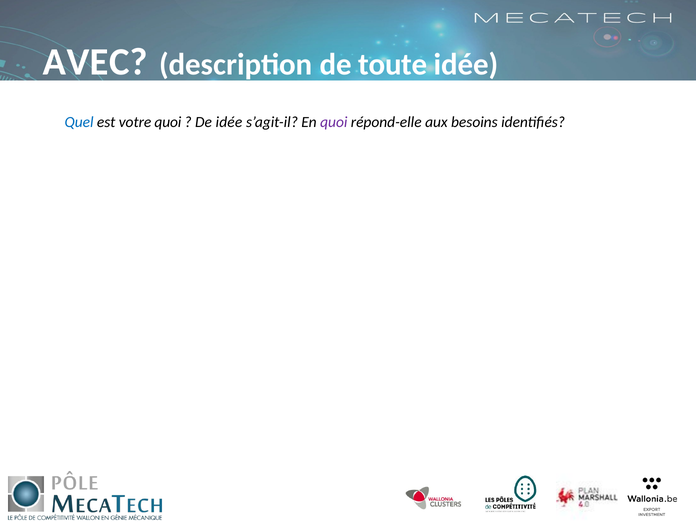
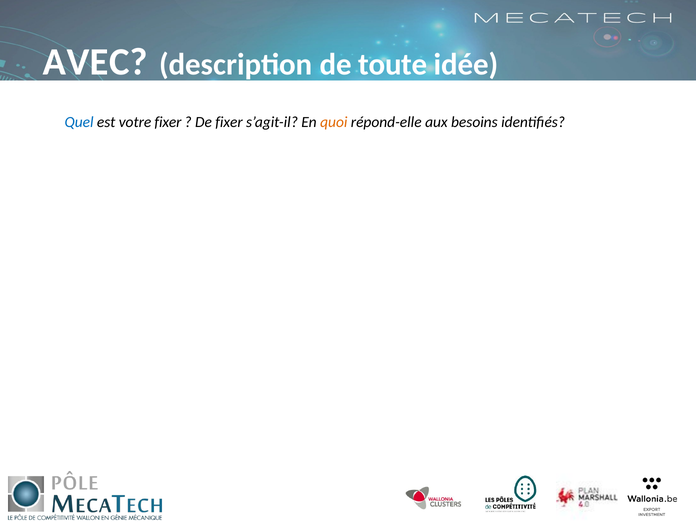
votre quoi: quoi -> fixer
De idée: idée -> fixer
quoi at (334, 122) colour: purple -> orange
